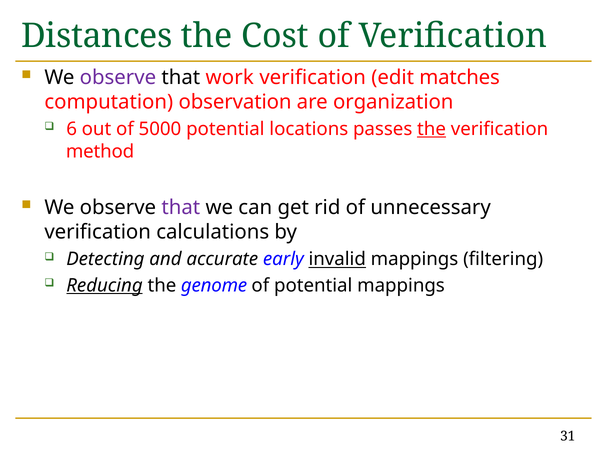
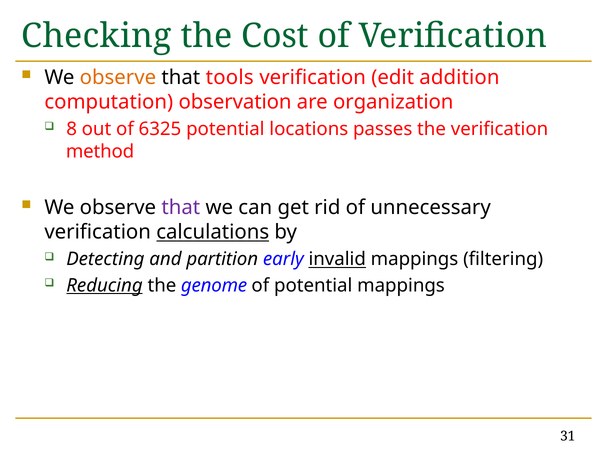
Distances: Distances -> Checking
observe at (118, 78) colour: purple -> orange
work: work -> tools
matches: matches -> addition
6: 6 -> 8
5000: 5000 -> 6325
the at (432, 129) underline: present -> none
calculations underline: none -> present
accurate: accurate -> partition
